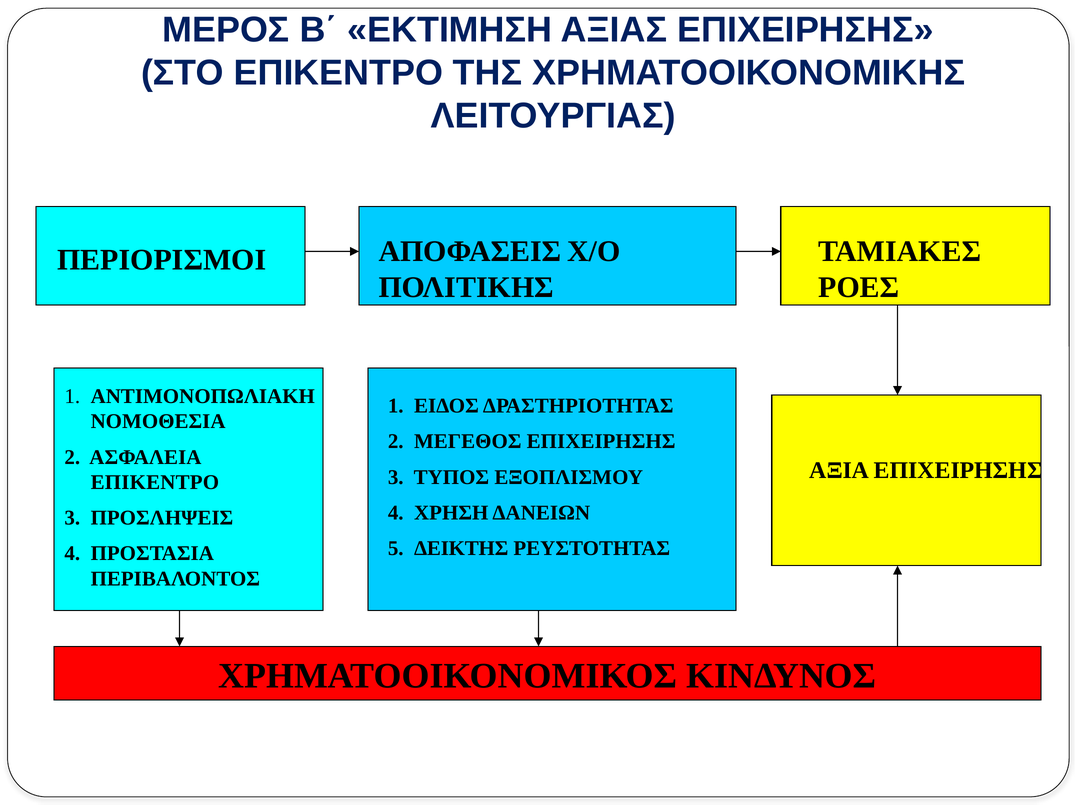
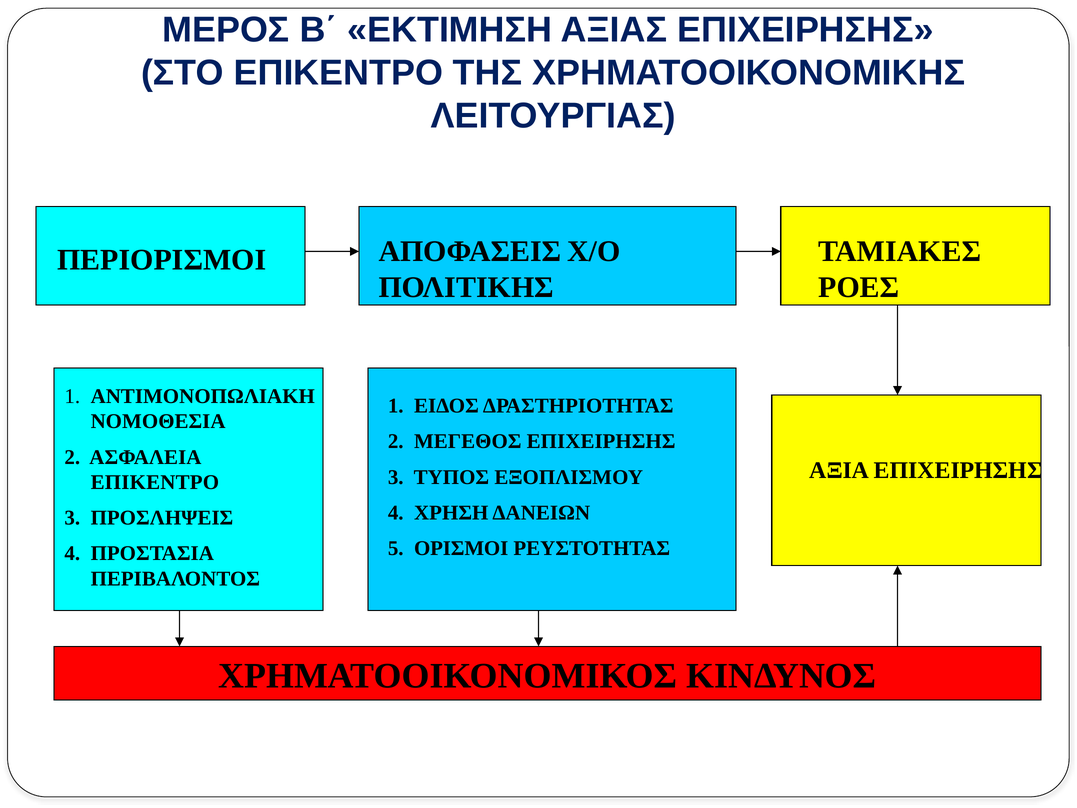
ΔΕΙΚΤΗΣ: ΔΕΙΚΤΗΣ -> ΟΡΙΣΜΟΙ
